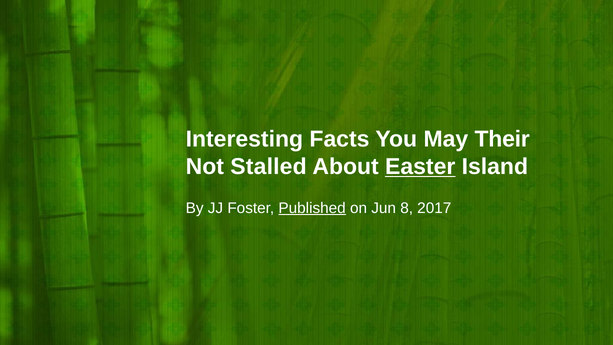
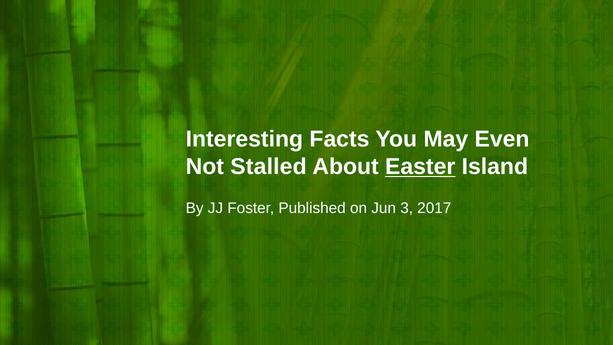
Their: Their -> Even
Published underline: present -> none
8: 8 -> 3
